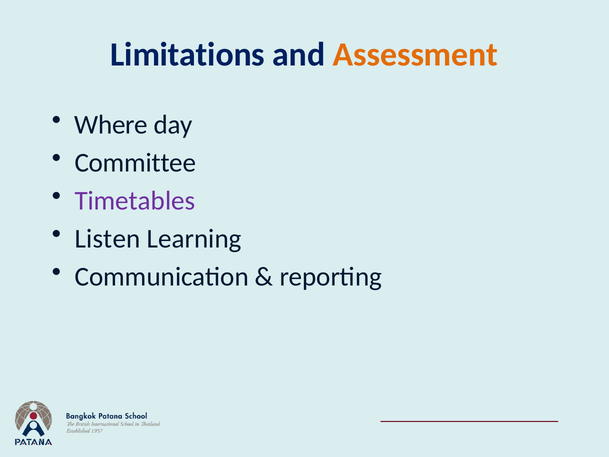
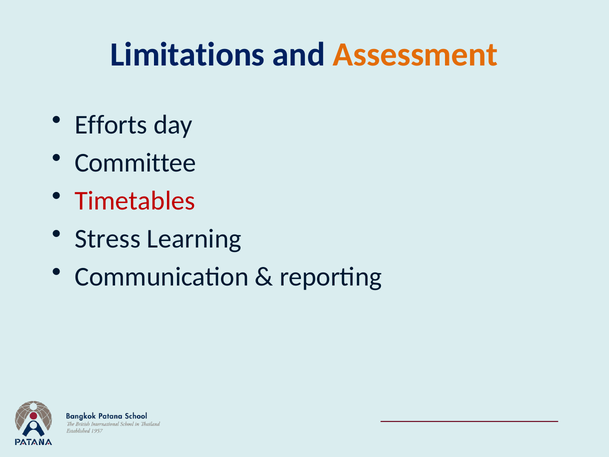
Where: Where -> Efforts
Timetables colour: purple -> red
Listen: Listen -> Stress
